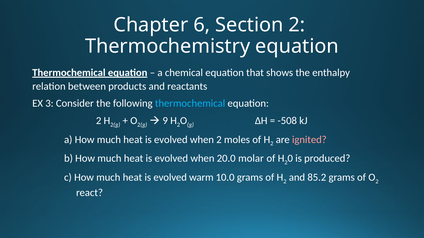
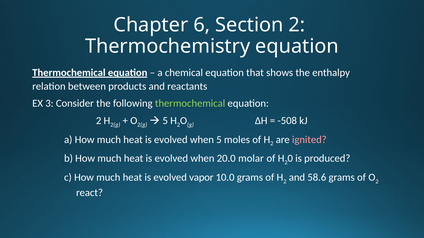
thermochemical at (190, 104) colour: light blue -> light green
9 at (165, 121): 9 -> 5
when 2: 2 -> 5
warm: warm -> vapor
85.2: 85.2 -> 58.6
